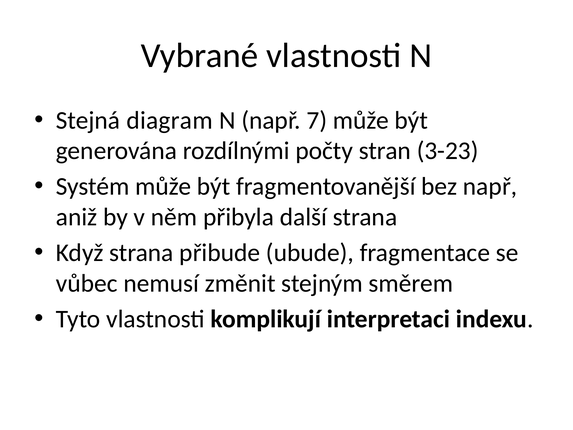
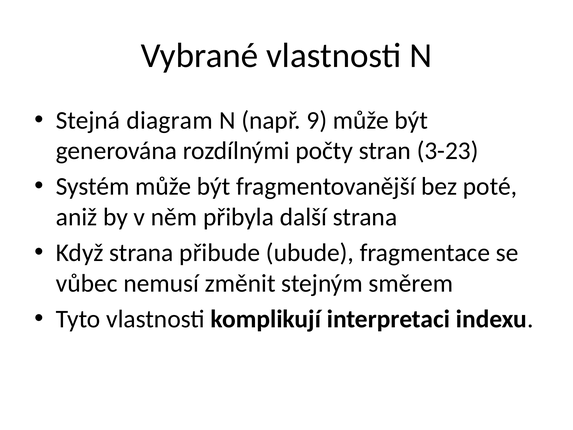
7: 7 -> 9
bez např: např -> poté
